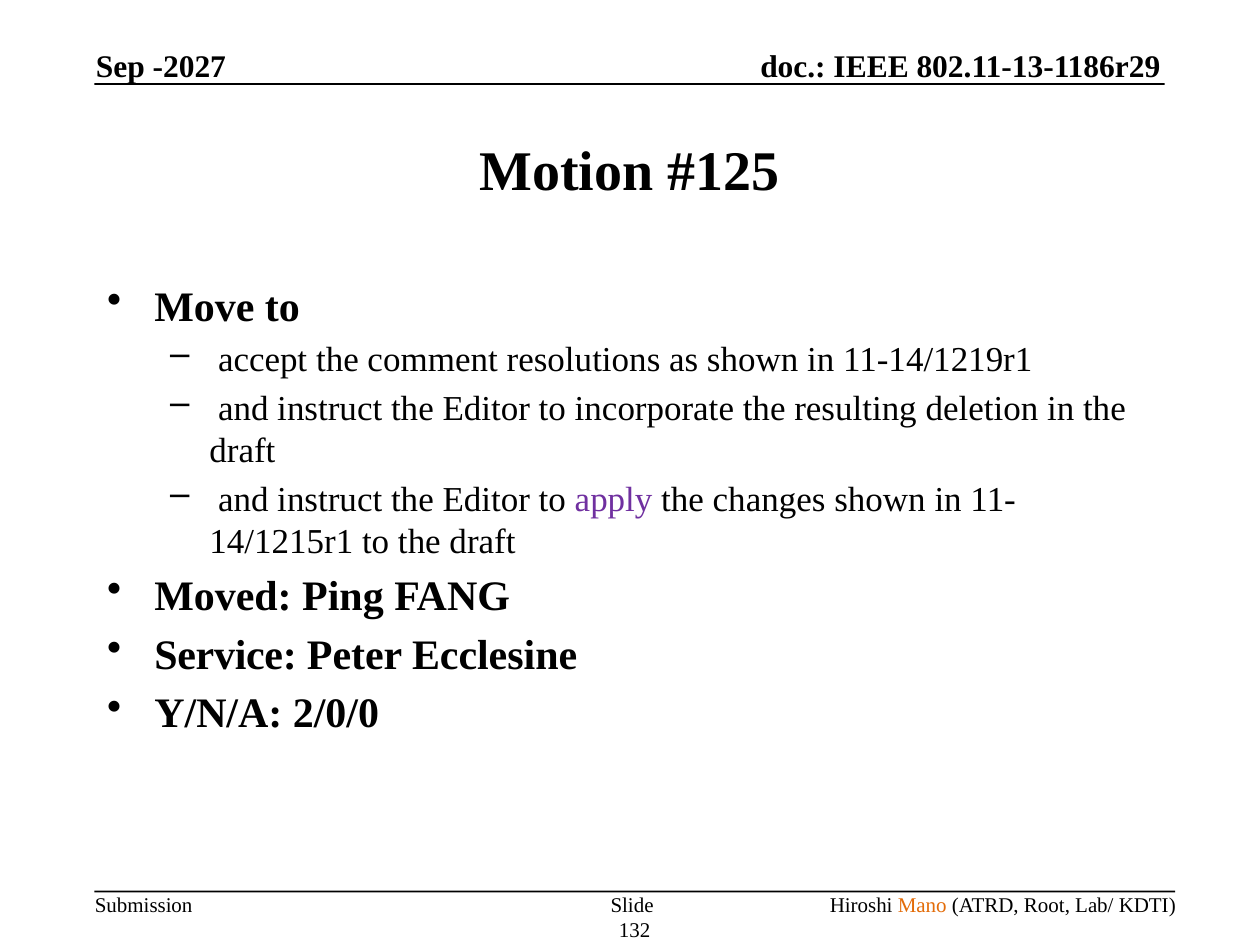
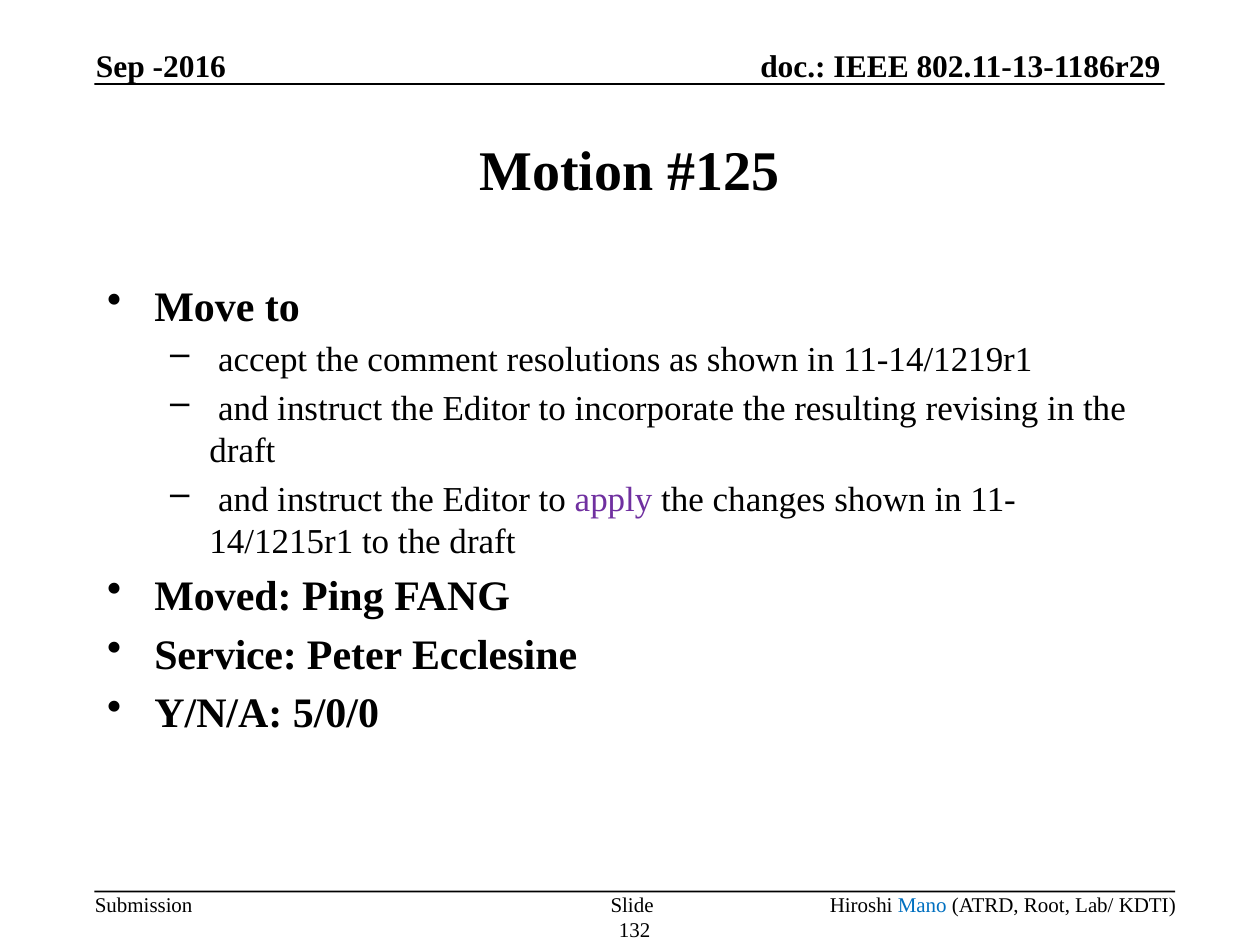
-2027: -2027 -> -2016
deletion: deletion -> revising
2/0/0: 2/0/0 -> 5/0/0
Mano colour: orange -> blue
